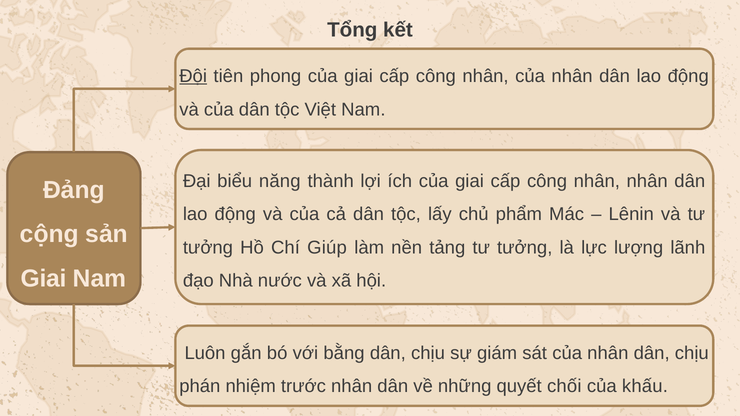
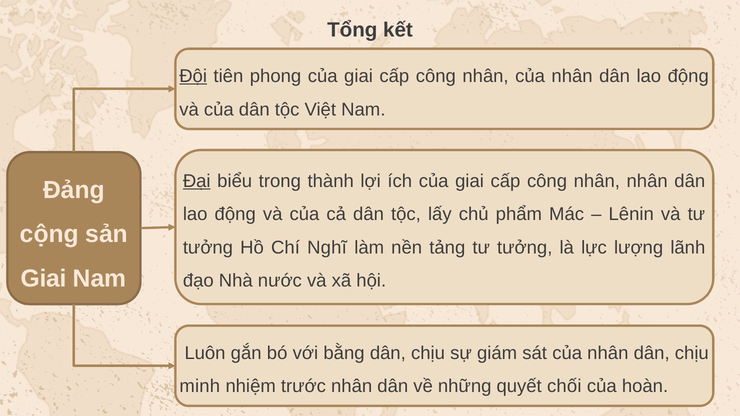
Đại underline: none -> present
năng: năng -> trong
Giúp: Giúp -> Nghĩ
phán: phán -> minh
khấu: khấu -> hoàn
